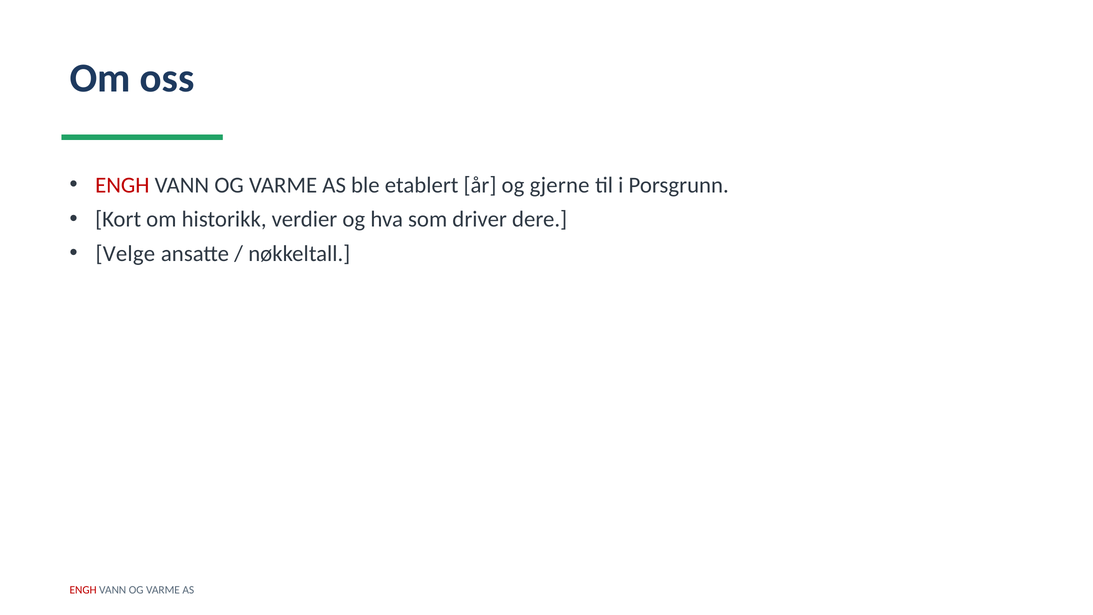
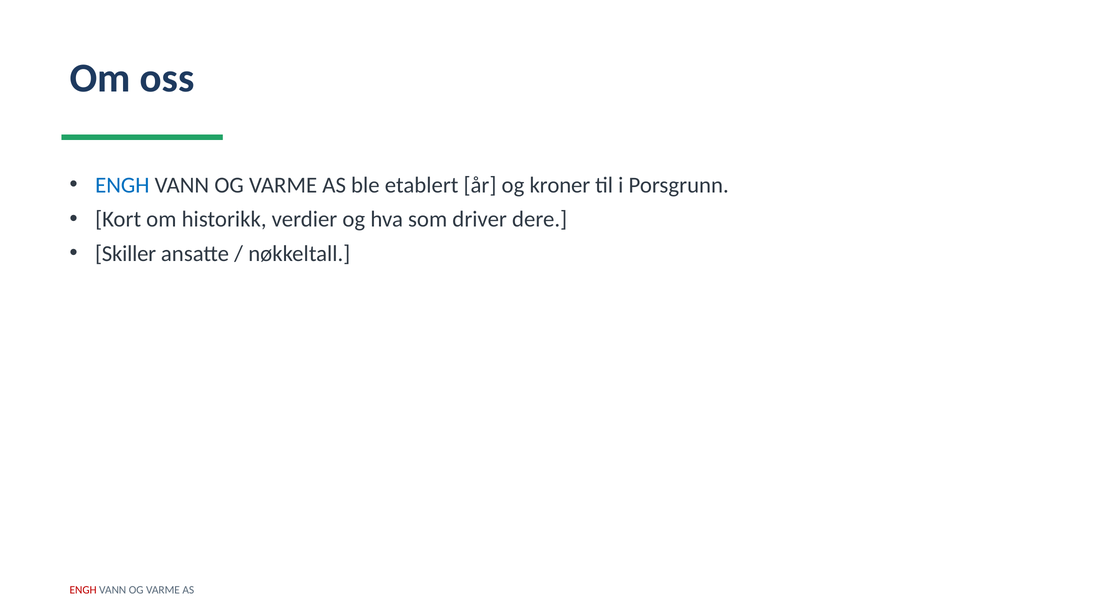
ENGH at (122, 185) colour: red -> blue
gjerne: gjerne -> kroner
Velge: Velge -> Skiller
